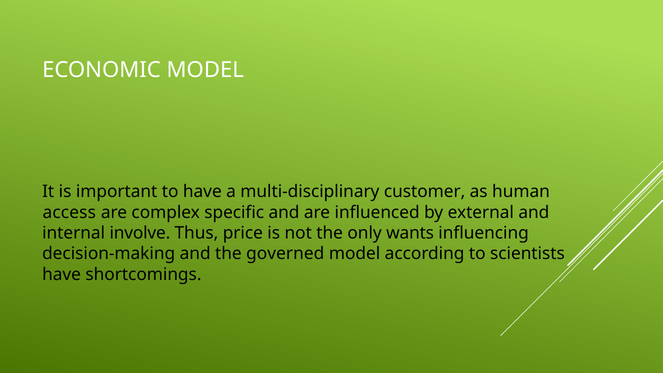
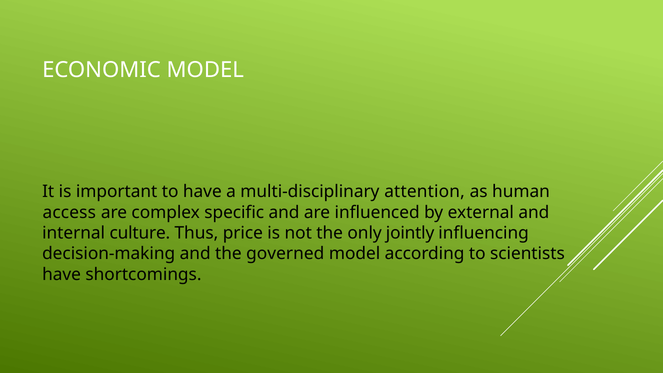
customer: customer -> attention
involve: involve -> culture
wants: wants -> jointly
